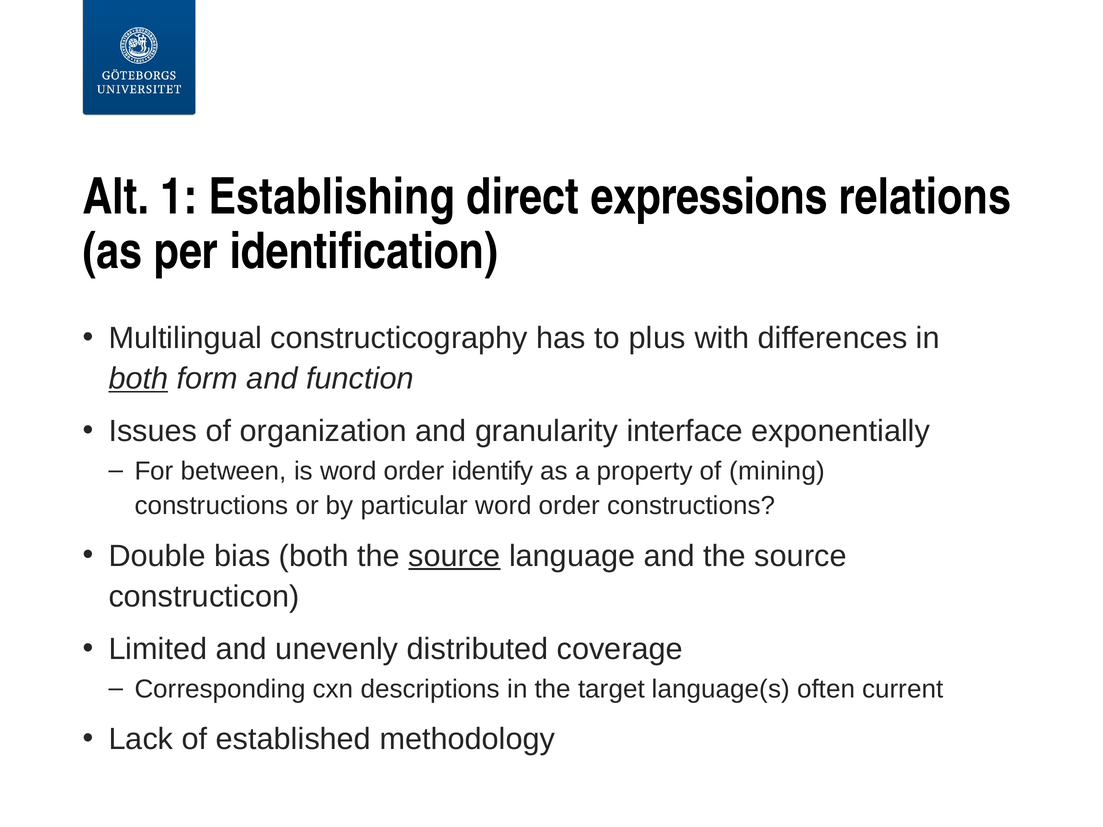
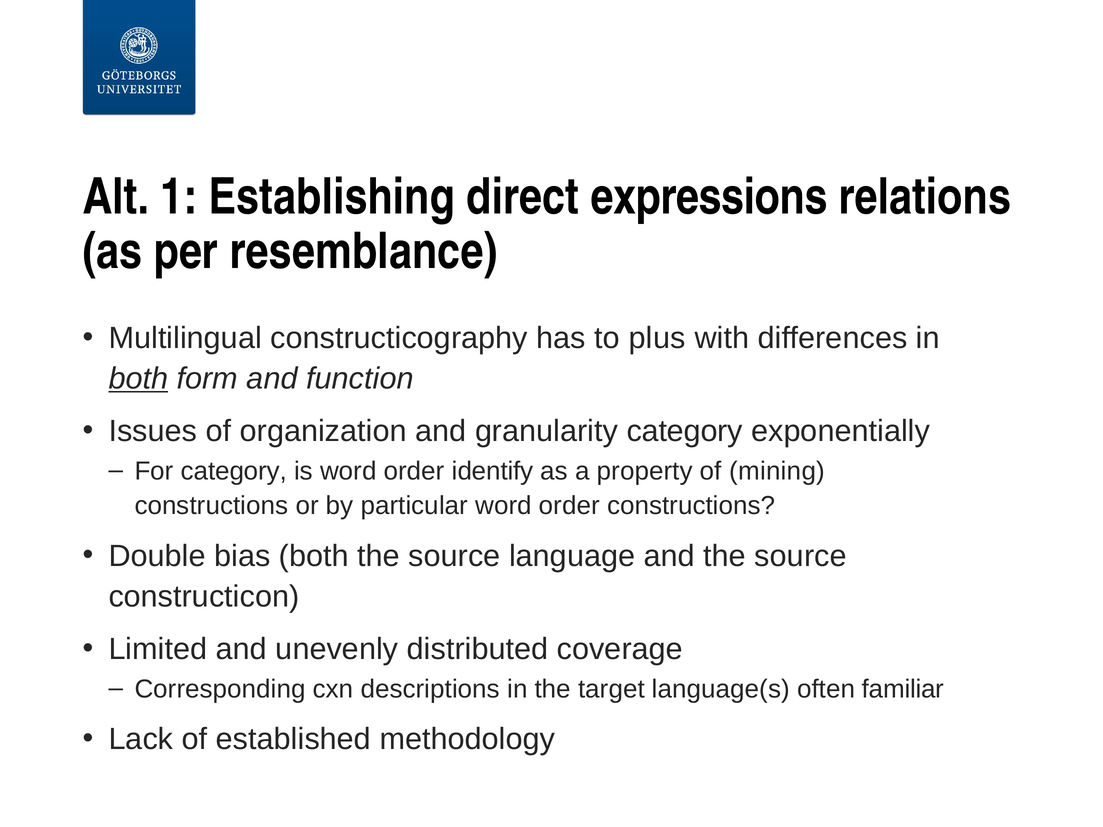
identification: identification -> resemblance
granularity interface: interface -> category
For between: between -> category
source at (454, 556) underline: present -> none
current: current -> familiar
